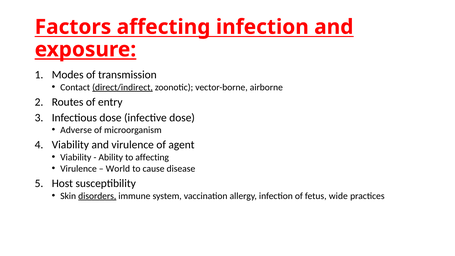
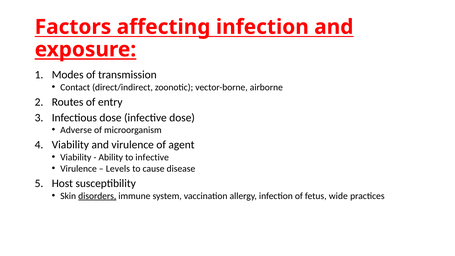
direct/indirect underline: present -> none
to affecting: affecting -> infective
World: World -> Levels
